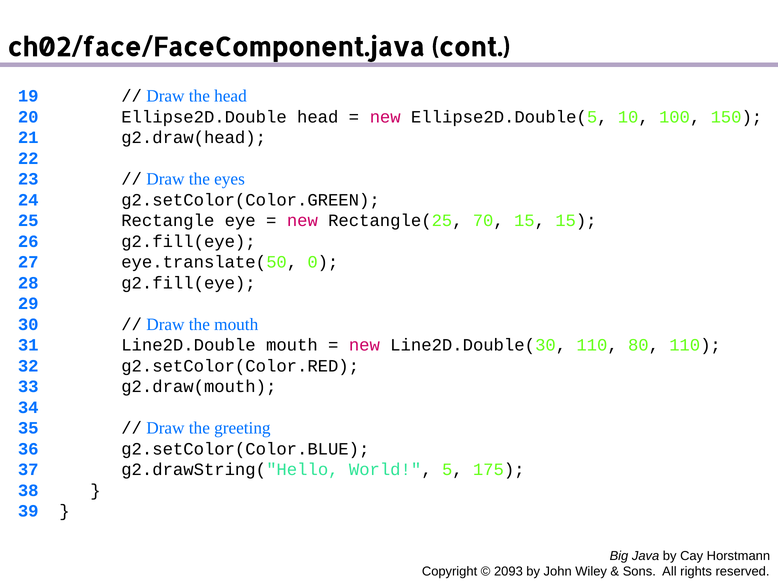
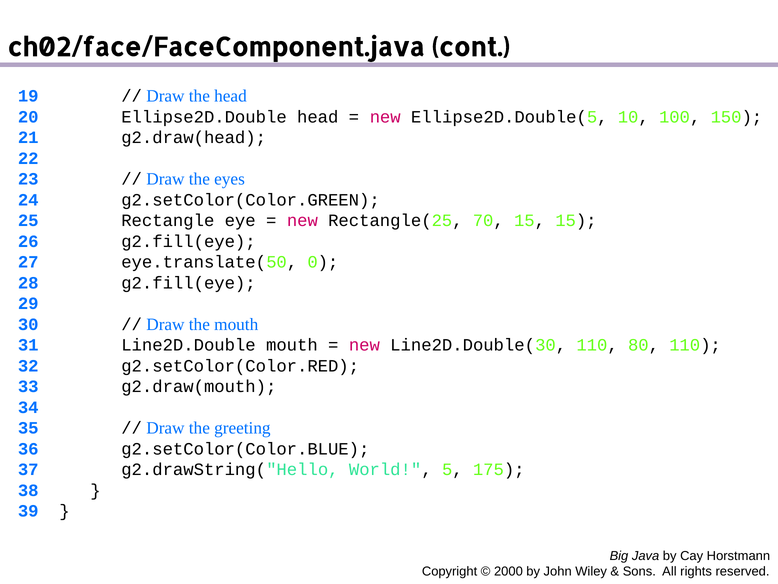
2093: 2093 -> 2000
